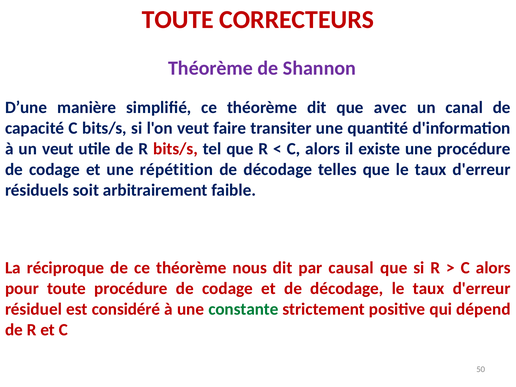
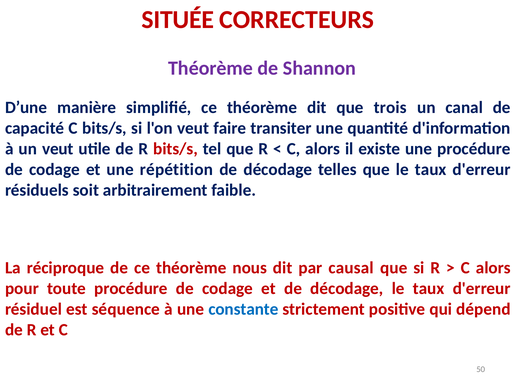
TOUTE at (178, 20): TOUTE -> SITUÉE
avec: avec -> trois
considéré: considéré -> séquence
constante colour: green -> blue
